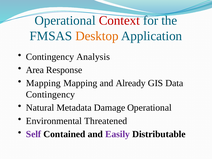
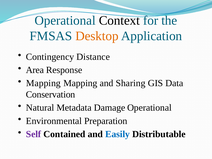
Context colour: red -> black
Analysis: Analysis -> Distance
Already: Already -> Sharing
Contingency at (50, 95): Contingency -> Conservation
Threatened: Threatened -> Preparation
Easily colour: purple -> blue
